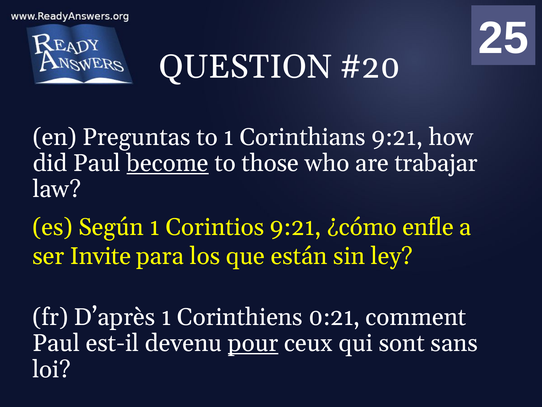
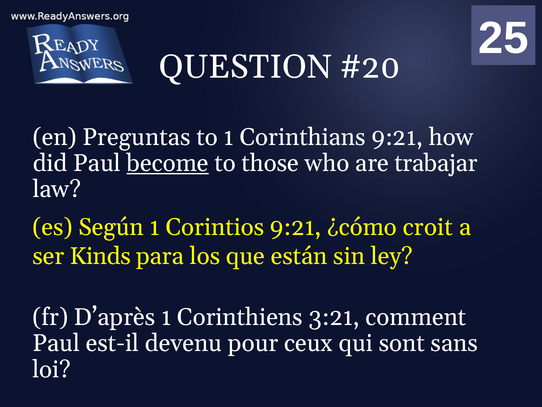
enfle: enfle -> croit
Invite: Invite -> Kinds
0:21: 0:21 -> 3:21
pour underline: present -> none
